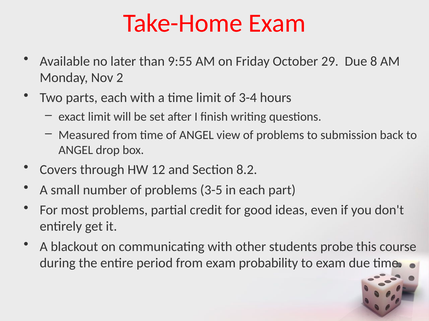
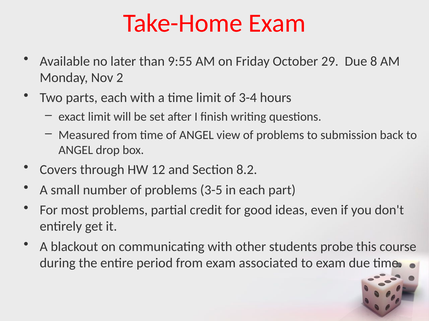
probability: probability -> associated
